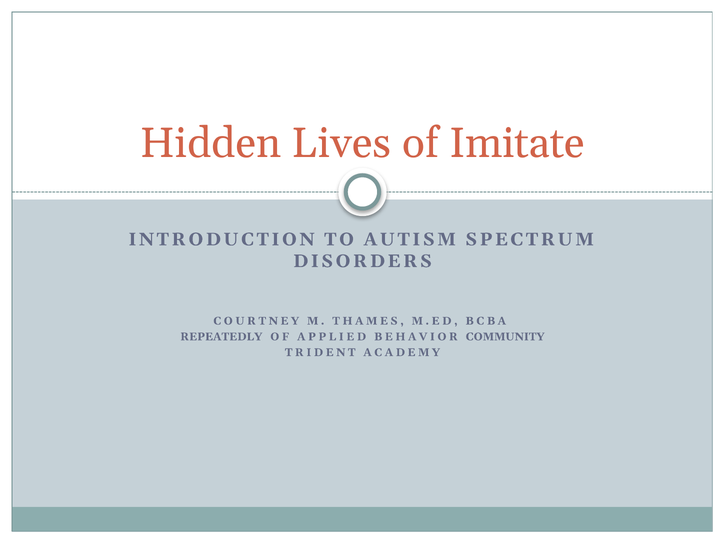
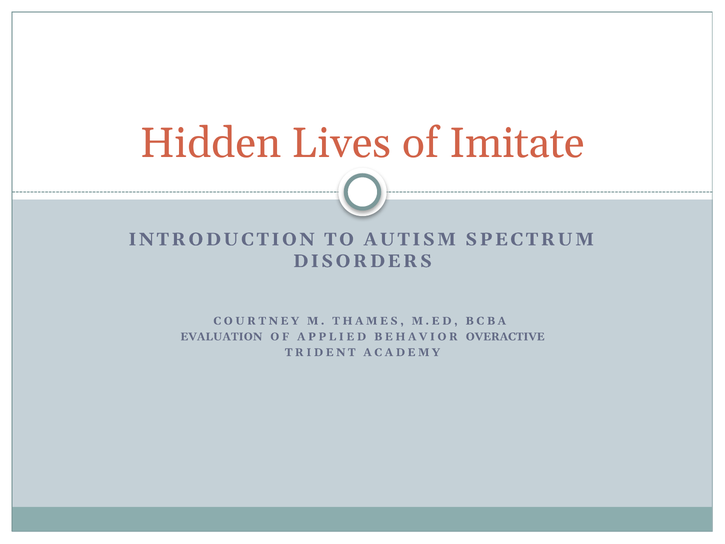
REPEATEDLY: REPEATEDLY -> EVALUATION
COMMUNITY: COMMUNITY -> OVERACTIVE
